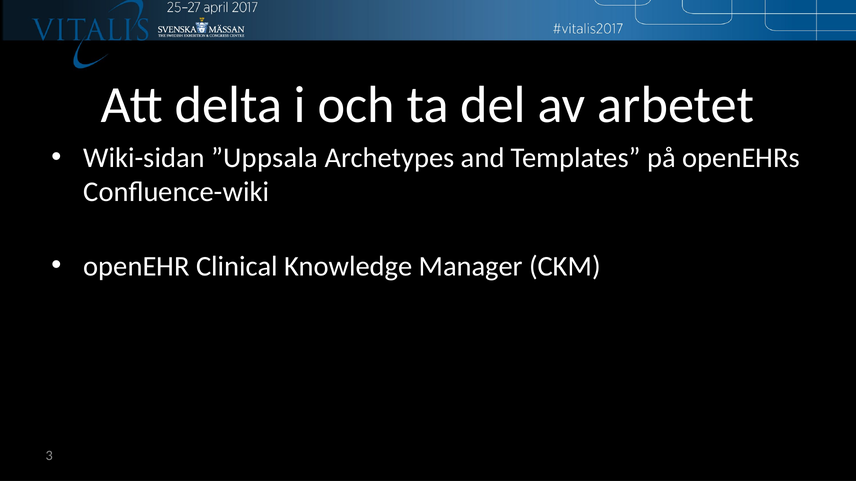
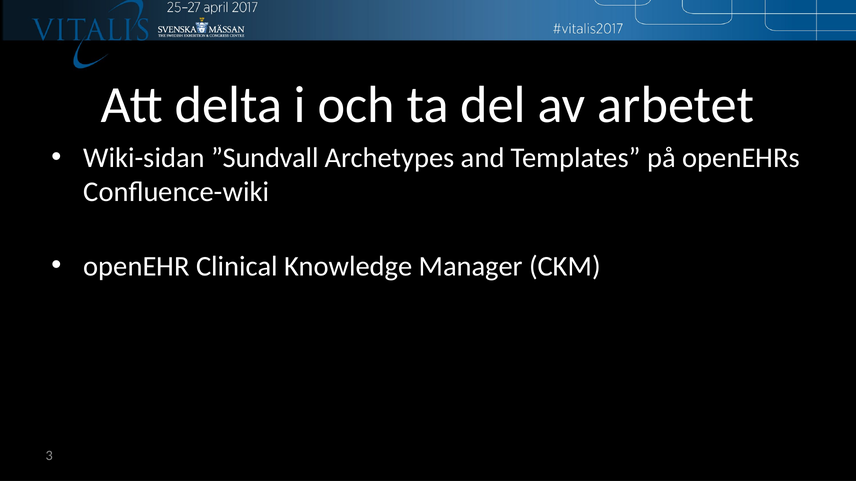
”Uppsala: ”Uppsala -> ”Sundvall
